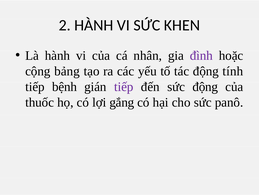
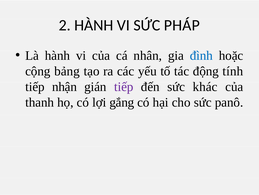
KHEN: KHEN -> PHÁP
đình colour: purple -> blue
bệnh: bệnh -> nhận
sức động: động -> khác
thuốc: thuốc -> thanh
